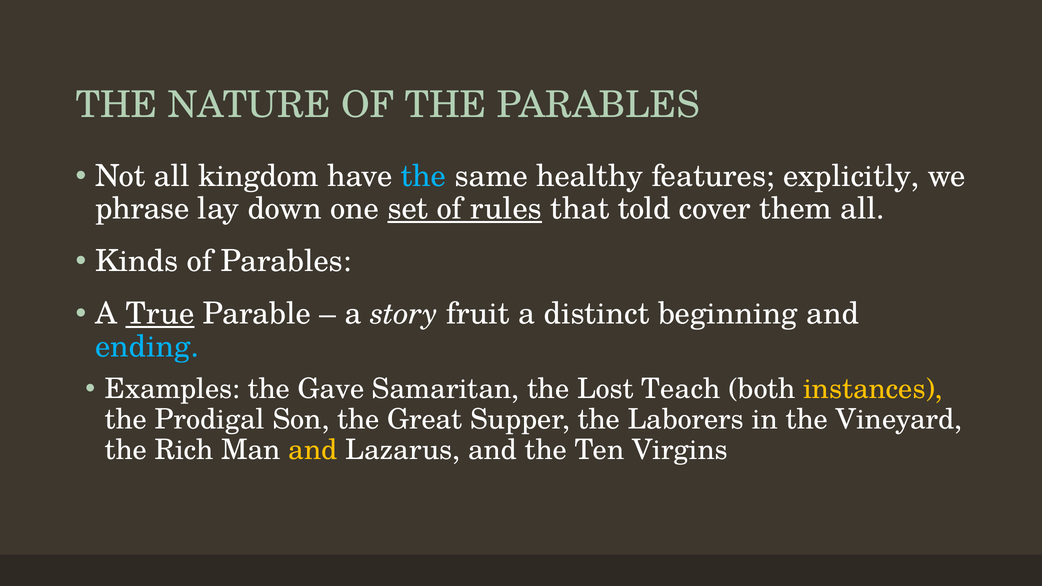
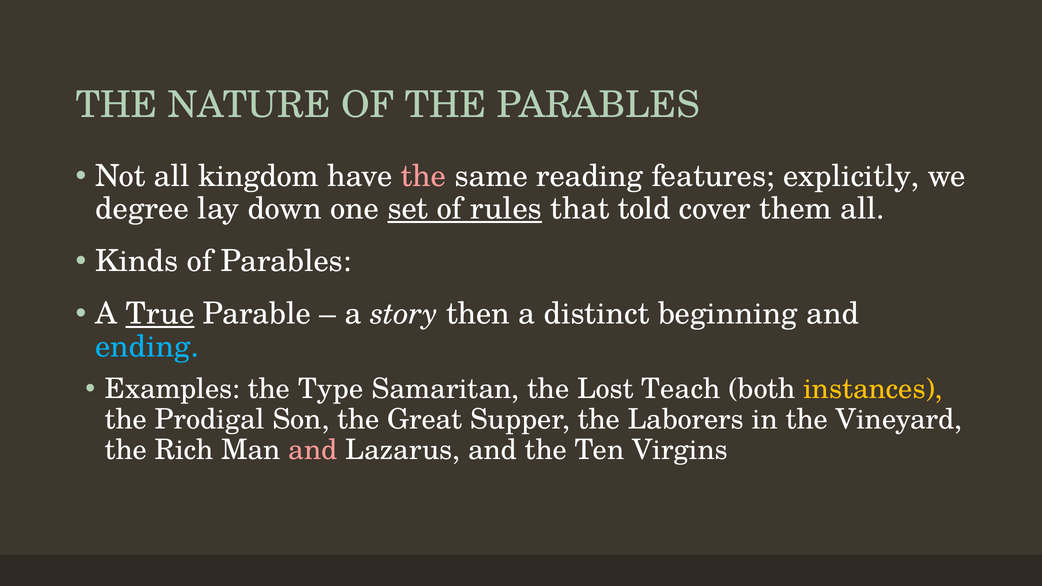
the at (423, 176) colour: light blue -> pink
healthy: healthy -> reading
phrase: phrase -> degree
fruit: fruit -> then
Gave: Gave -> Type
and at (313, 450) colour: yellow -> pink
